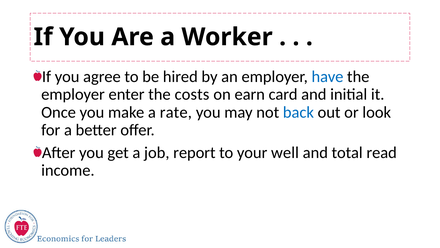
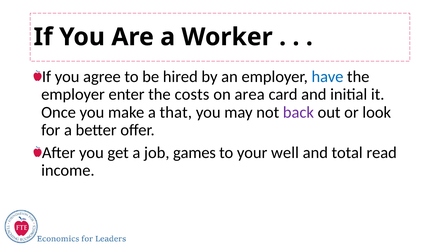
earn: earn -> area
rate: rate -> that
back colour: blue -> purple
report: report -> games
